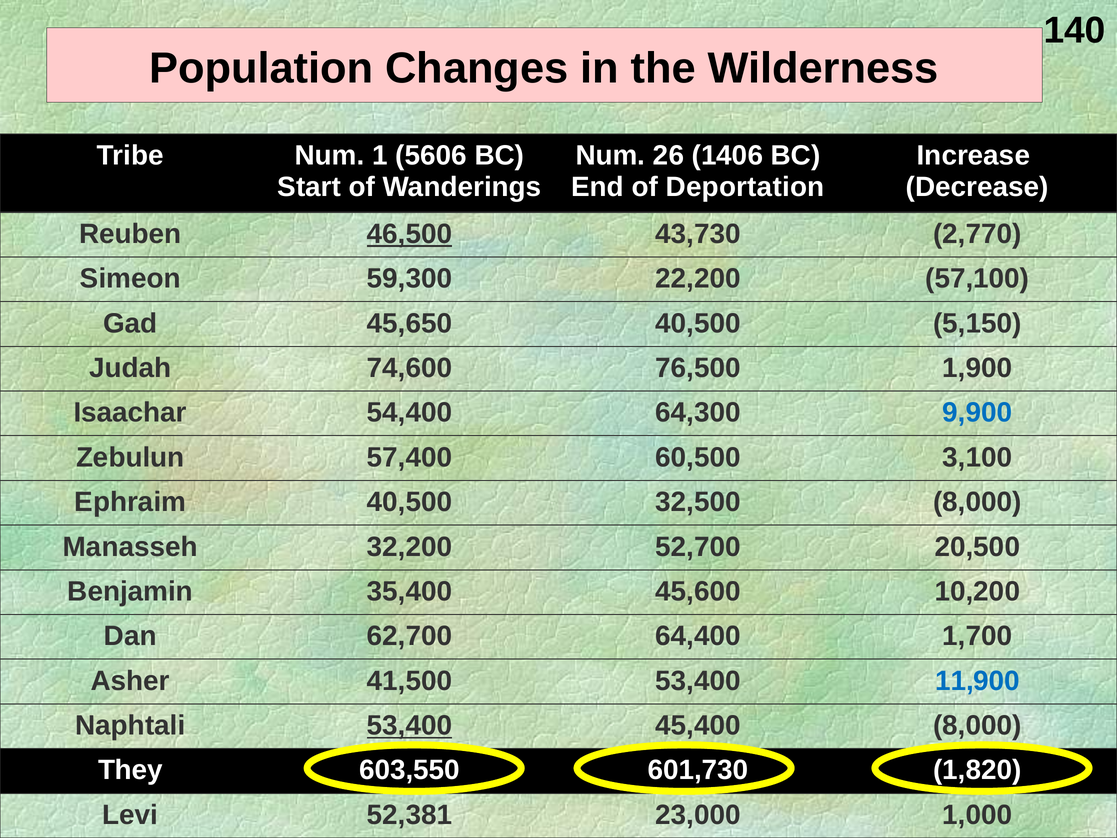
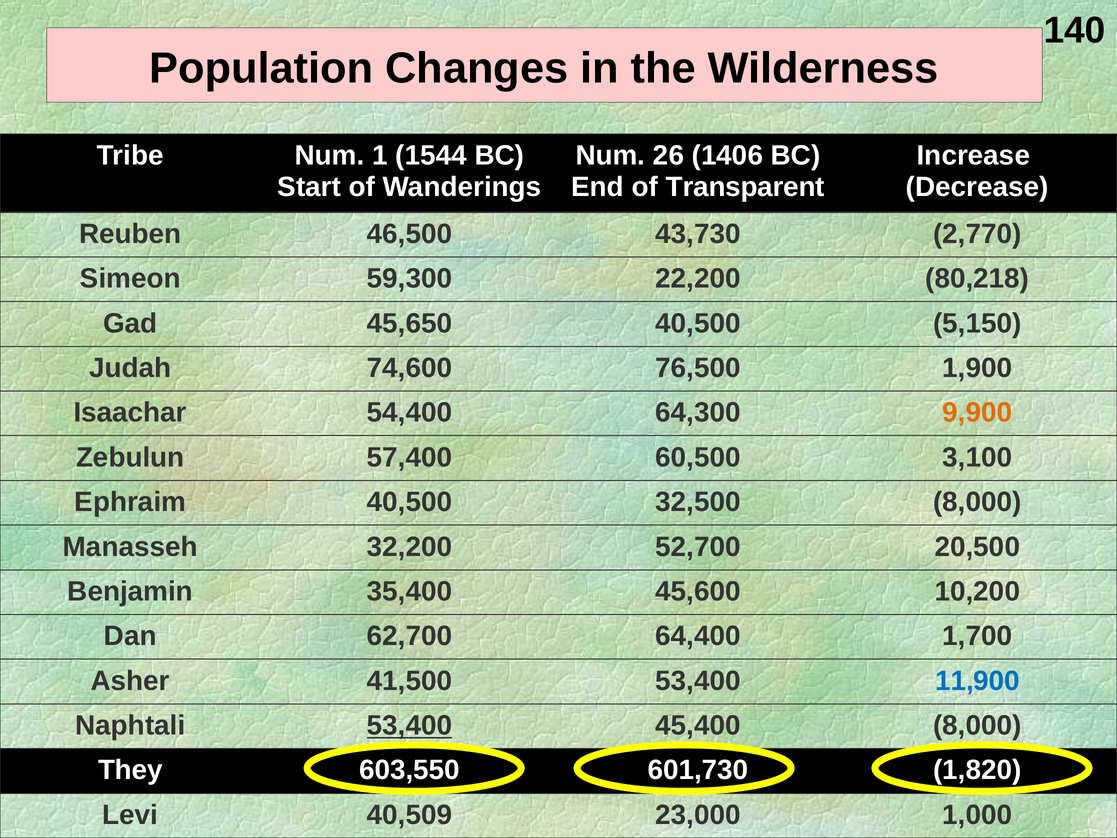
5606: 5606 -> 1544
Deportation: Deportation -> Transparent
46,500 underline: present -> none
57,100: 57,100 -> 80,218
9,900 colour: blue -> orange
52,381: 52,381 -> 40,509
